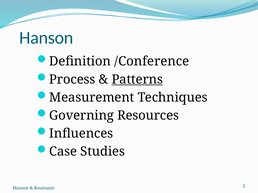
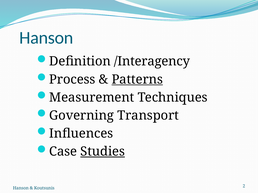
/Conference: /Conference -> /Interagency
Resources: Resources -> Transport
Studies underline: none -> present
